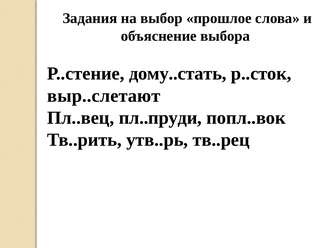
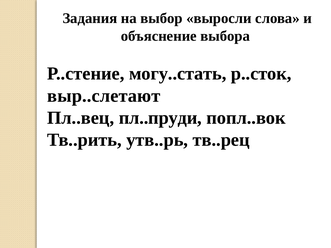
прошлое: прошлое -> выросли
дому..стать: дому..стать -> могу..стать
